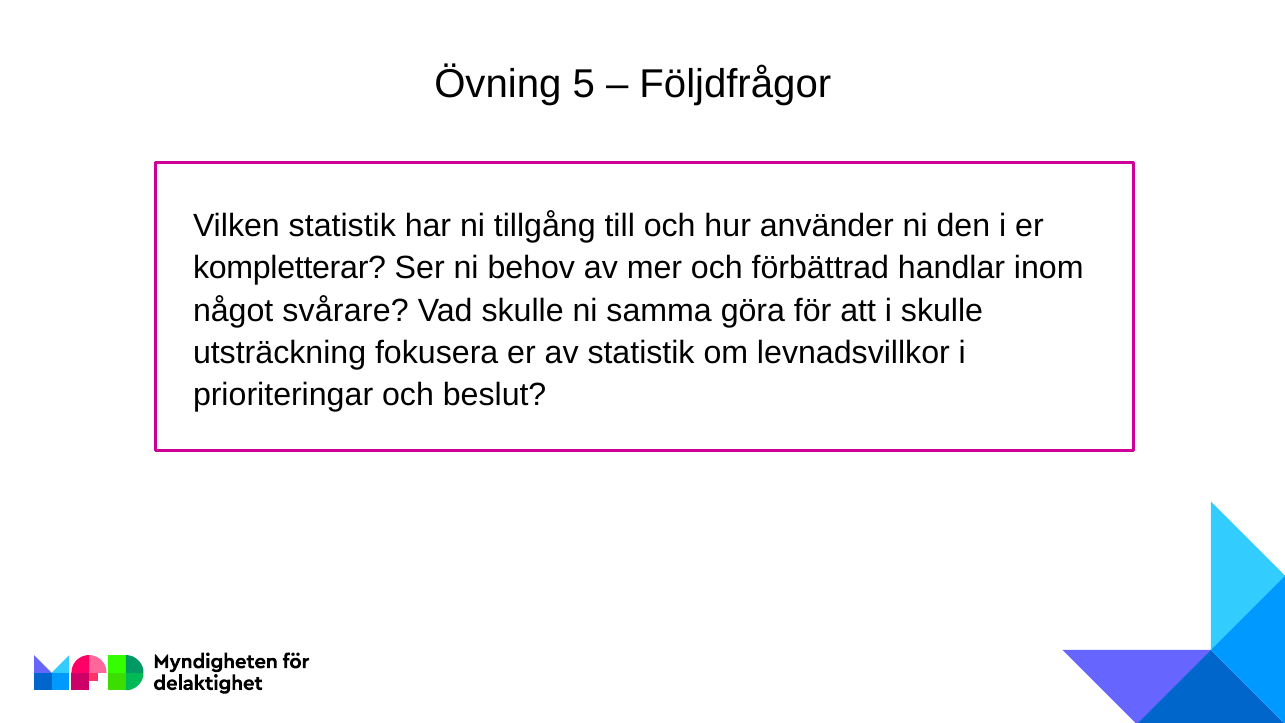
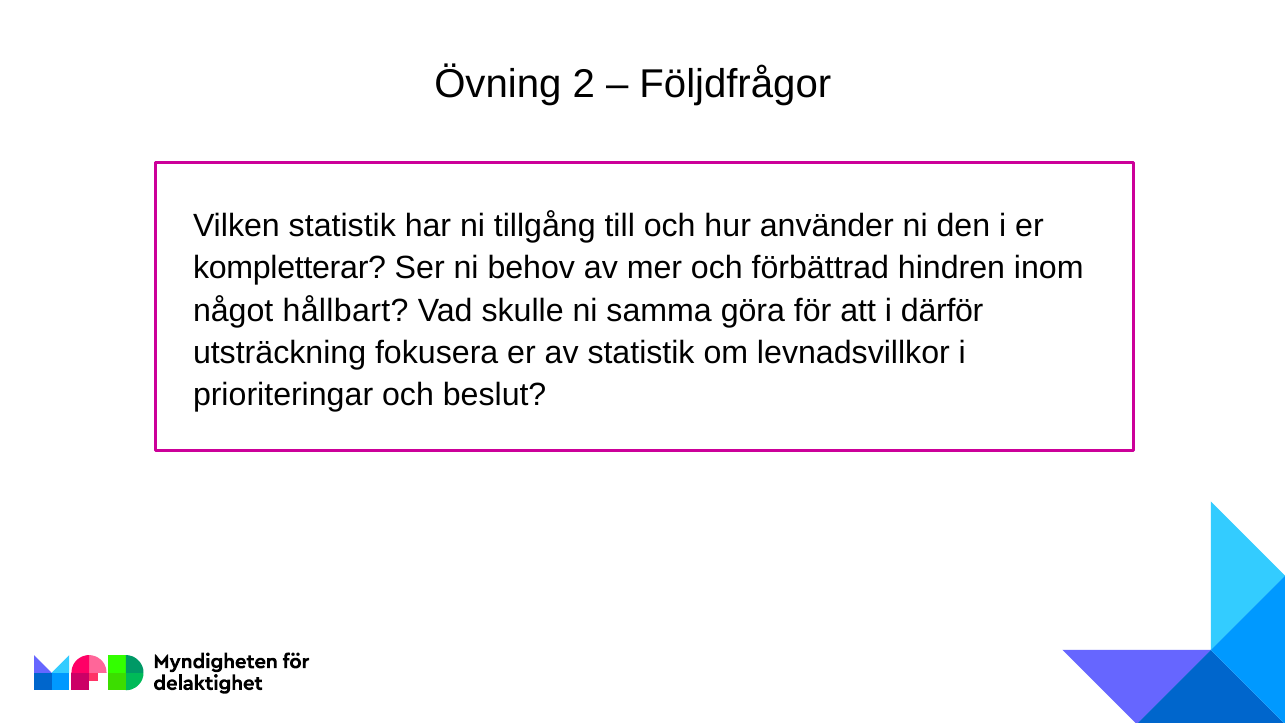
5: 5 -> 2
handlar: handlar -> hindren
svårare: svårare -> hållbart
i skulle: skulle -> därför
